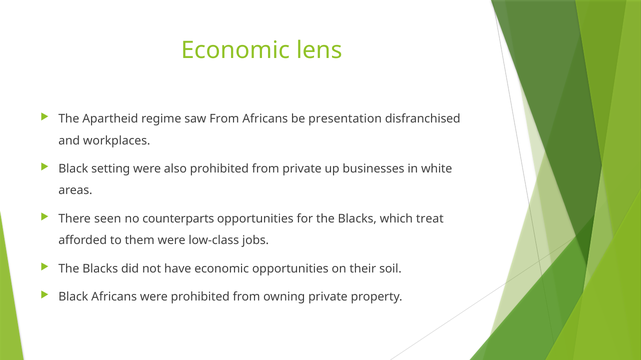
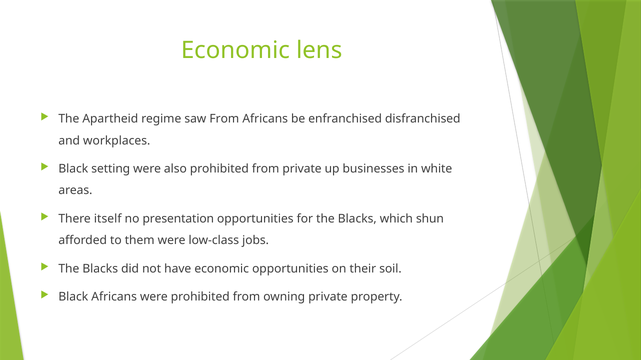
presentation: presentation -> enfranchised
seen: seen -> itself
counterparts: counterparts -> presentation
treat: treat -> shun
